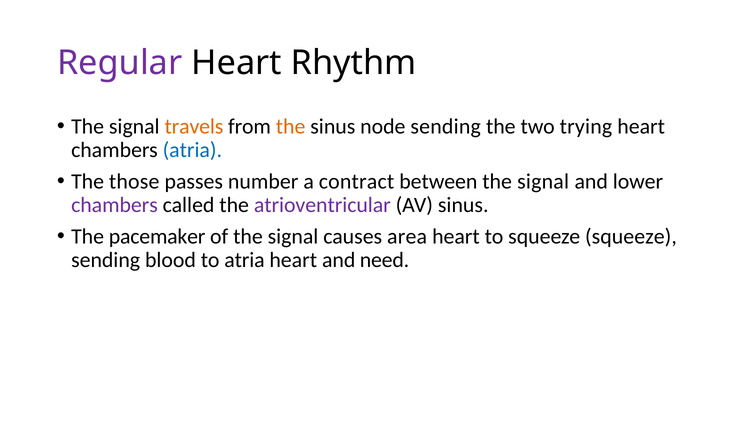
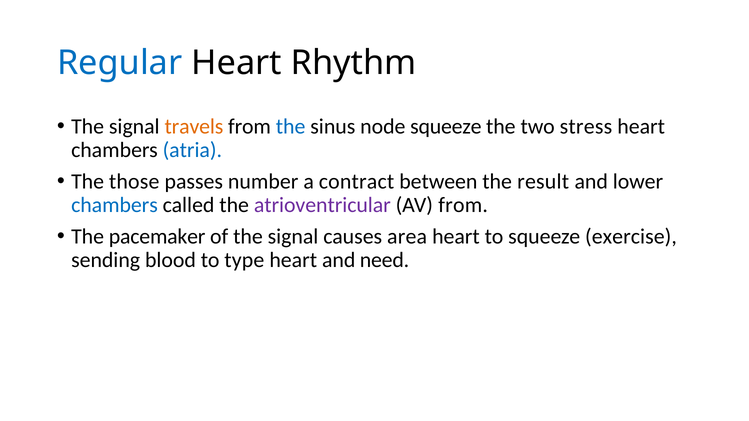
Regular colour: purple -> blue
the at (291, 127) colour: orange -> blue
node sending: sending -> squeeze
trying: trying -> stress
between the signal: signal -> result
chambers at (114, 205) colour: purple -> blue
AV sinus: sinus -> from
squeeze squeeze: squeeze -> exercise
to atria: atria -> type
